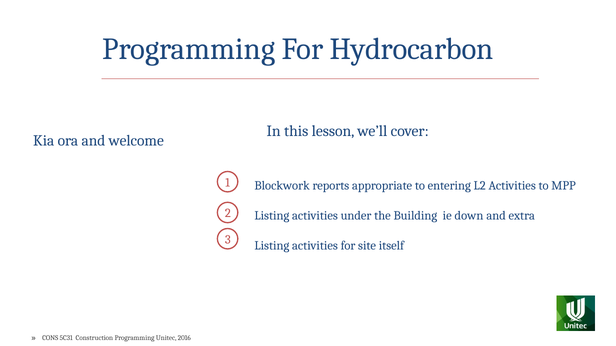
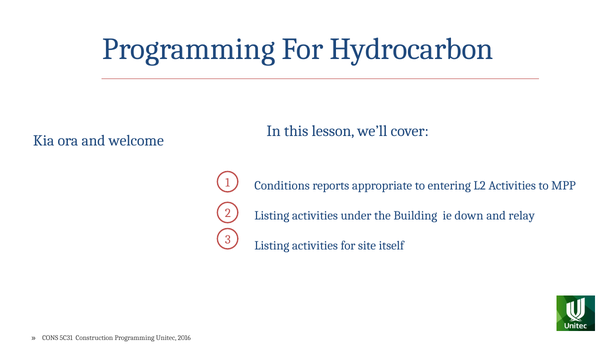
Blockwork: Blockwork -> Conditions
extra: extra -> relay
